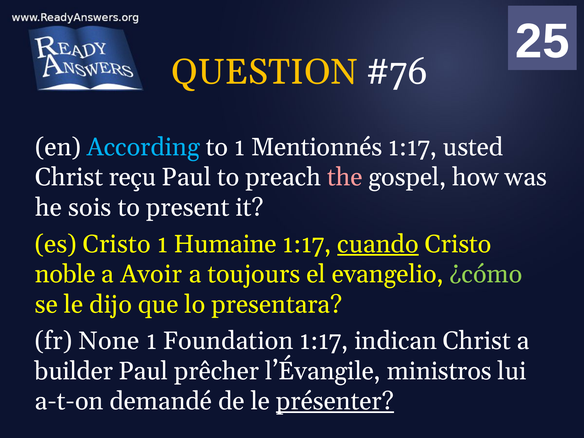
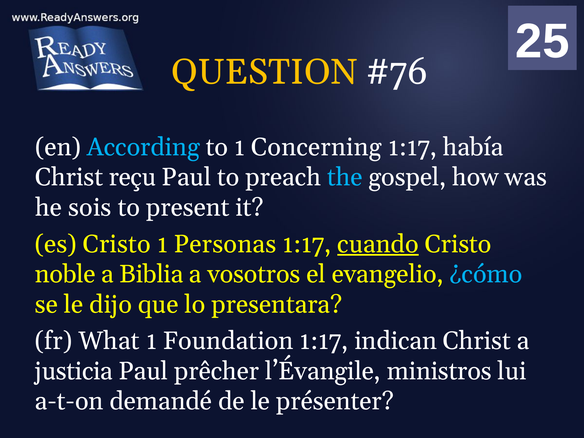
Mentionnés: Mentionnés -> Concerning
usted: usted -> había
the colour: pink -> light blue
Humaine: Humaine -> Personas
Avoir: Avoir -> Biblia
toujours: toujours -> vosotros
¿cómo colour: light green -> light blue
None: None -> What
builder: builder -> justicia
présenter underline: present -> none
